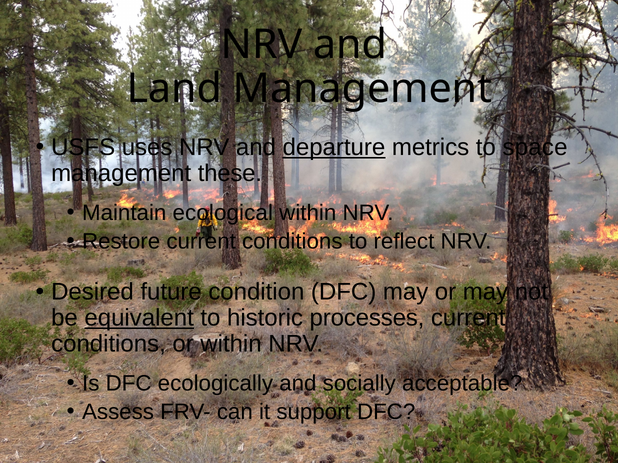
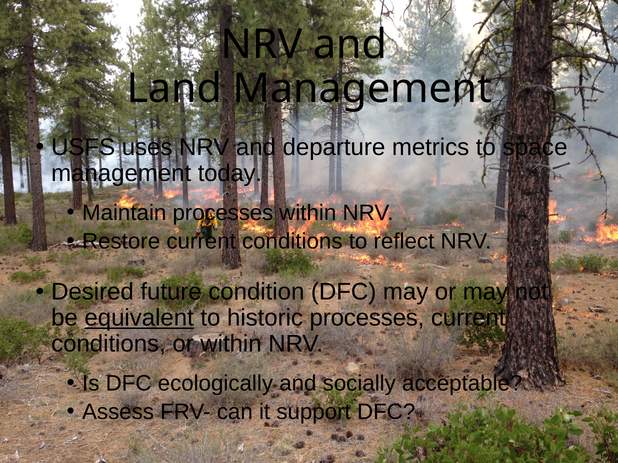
departure underline: present -> none
these: these -> today
Maintain ecological: ecological -> processes
